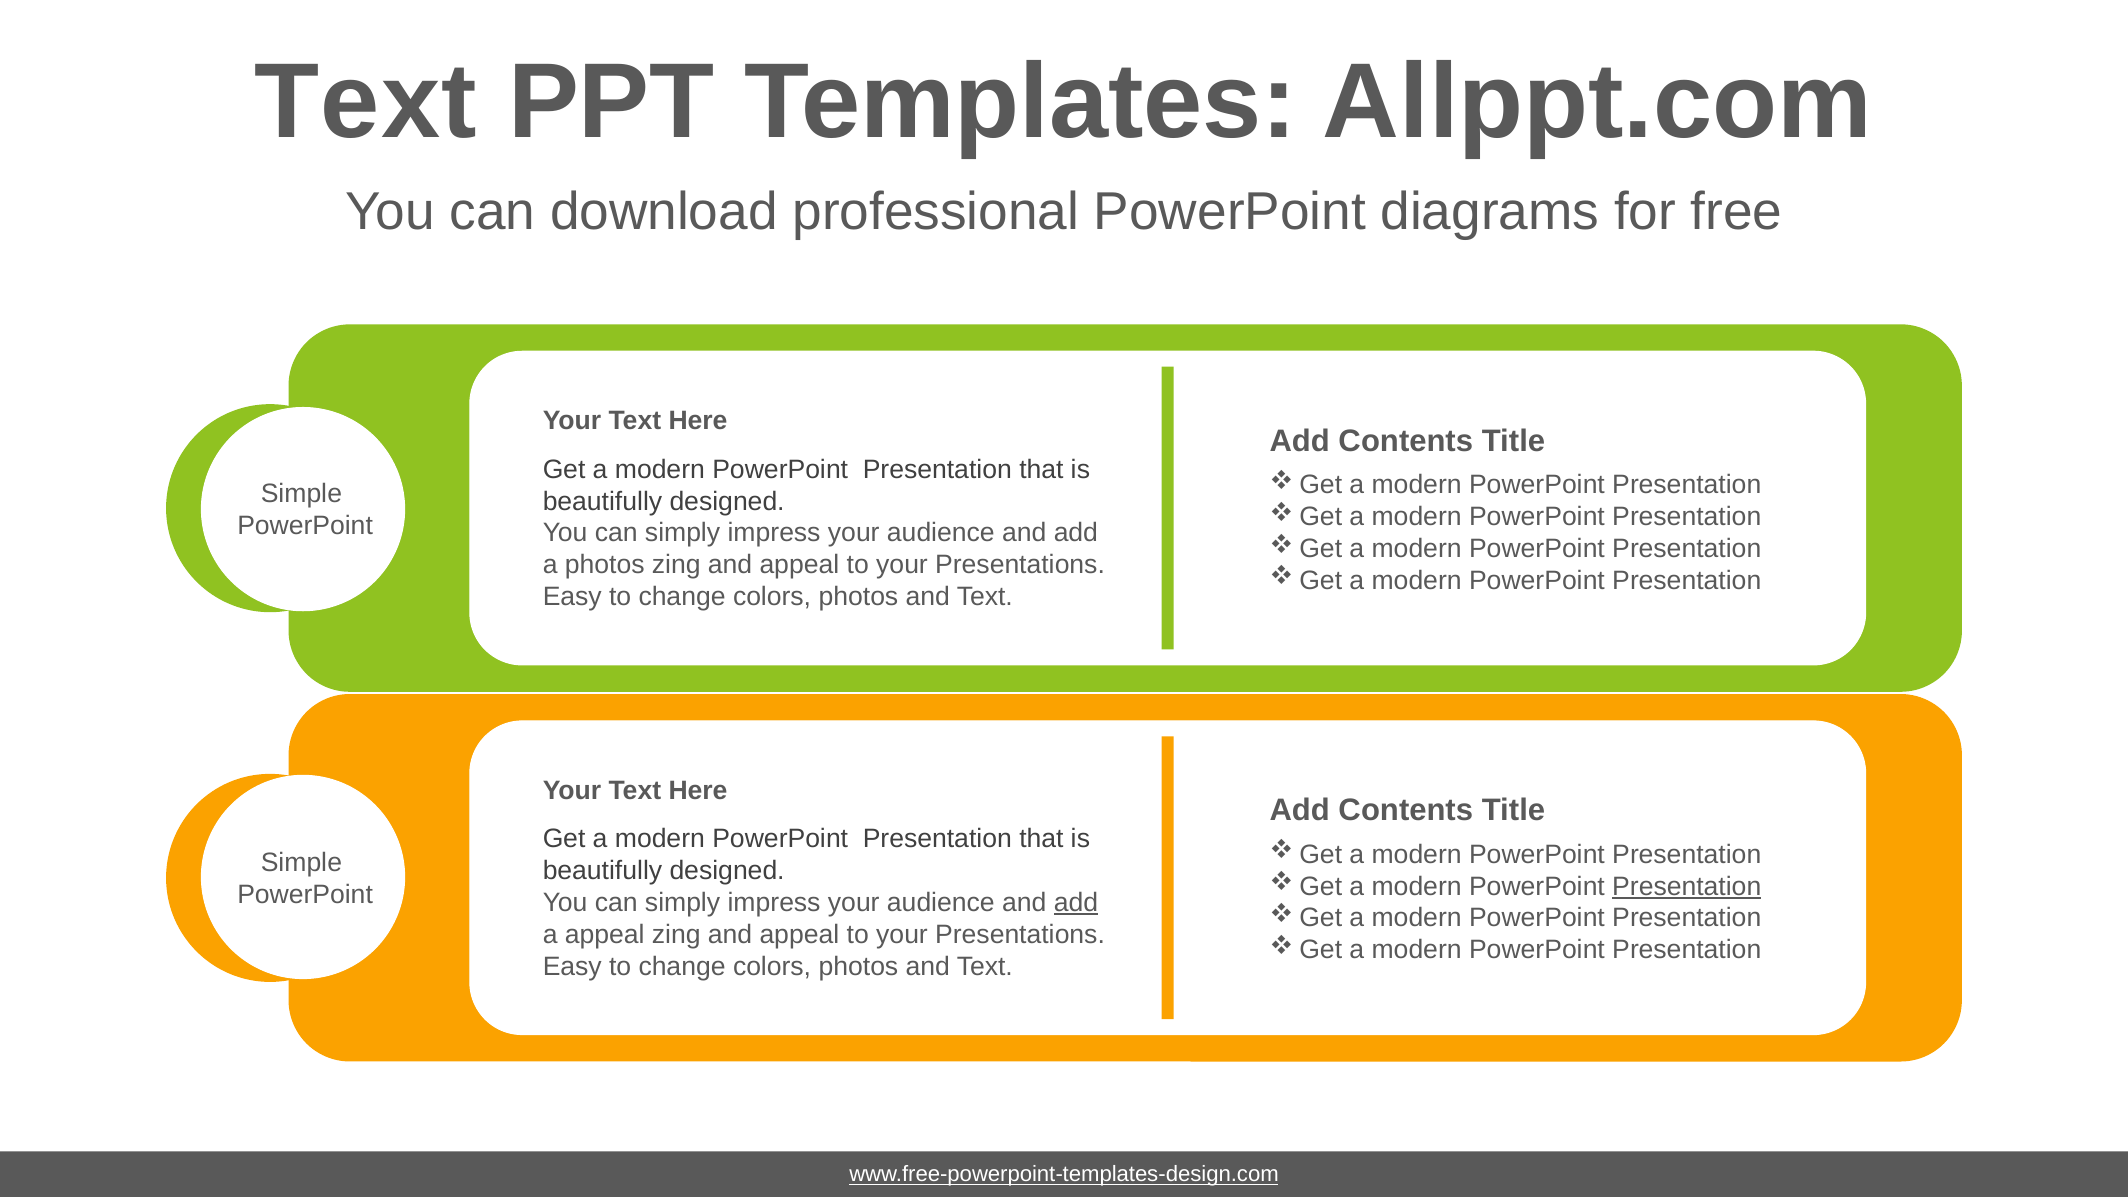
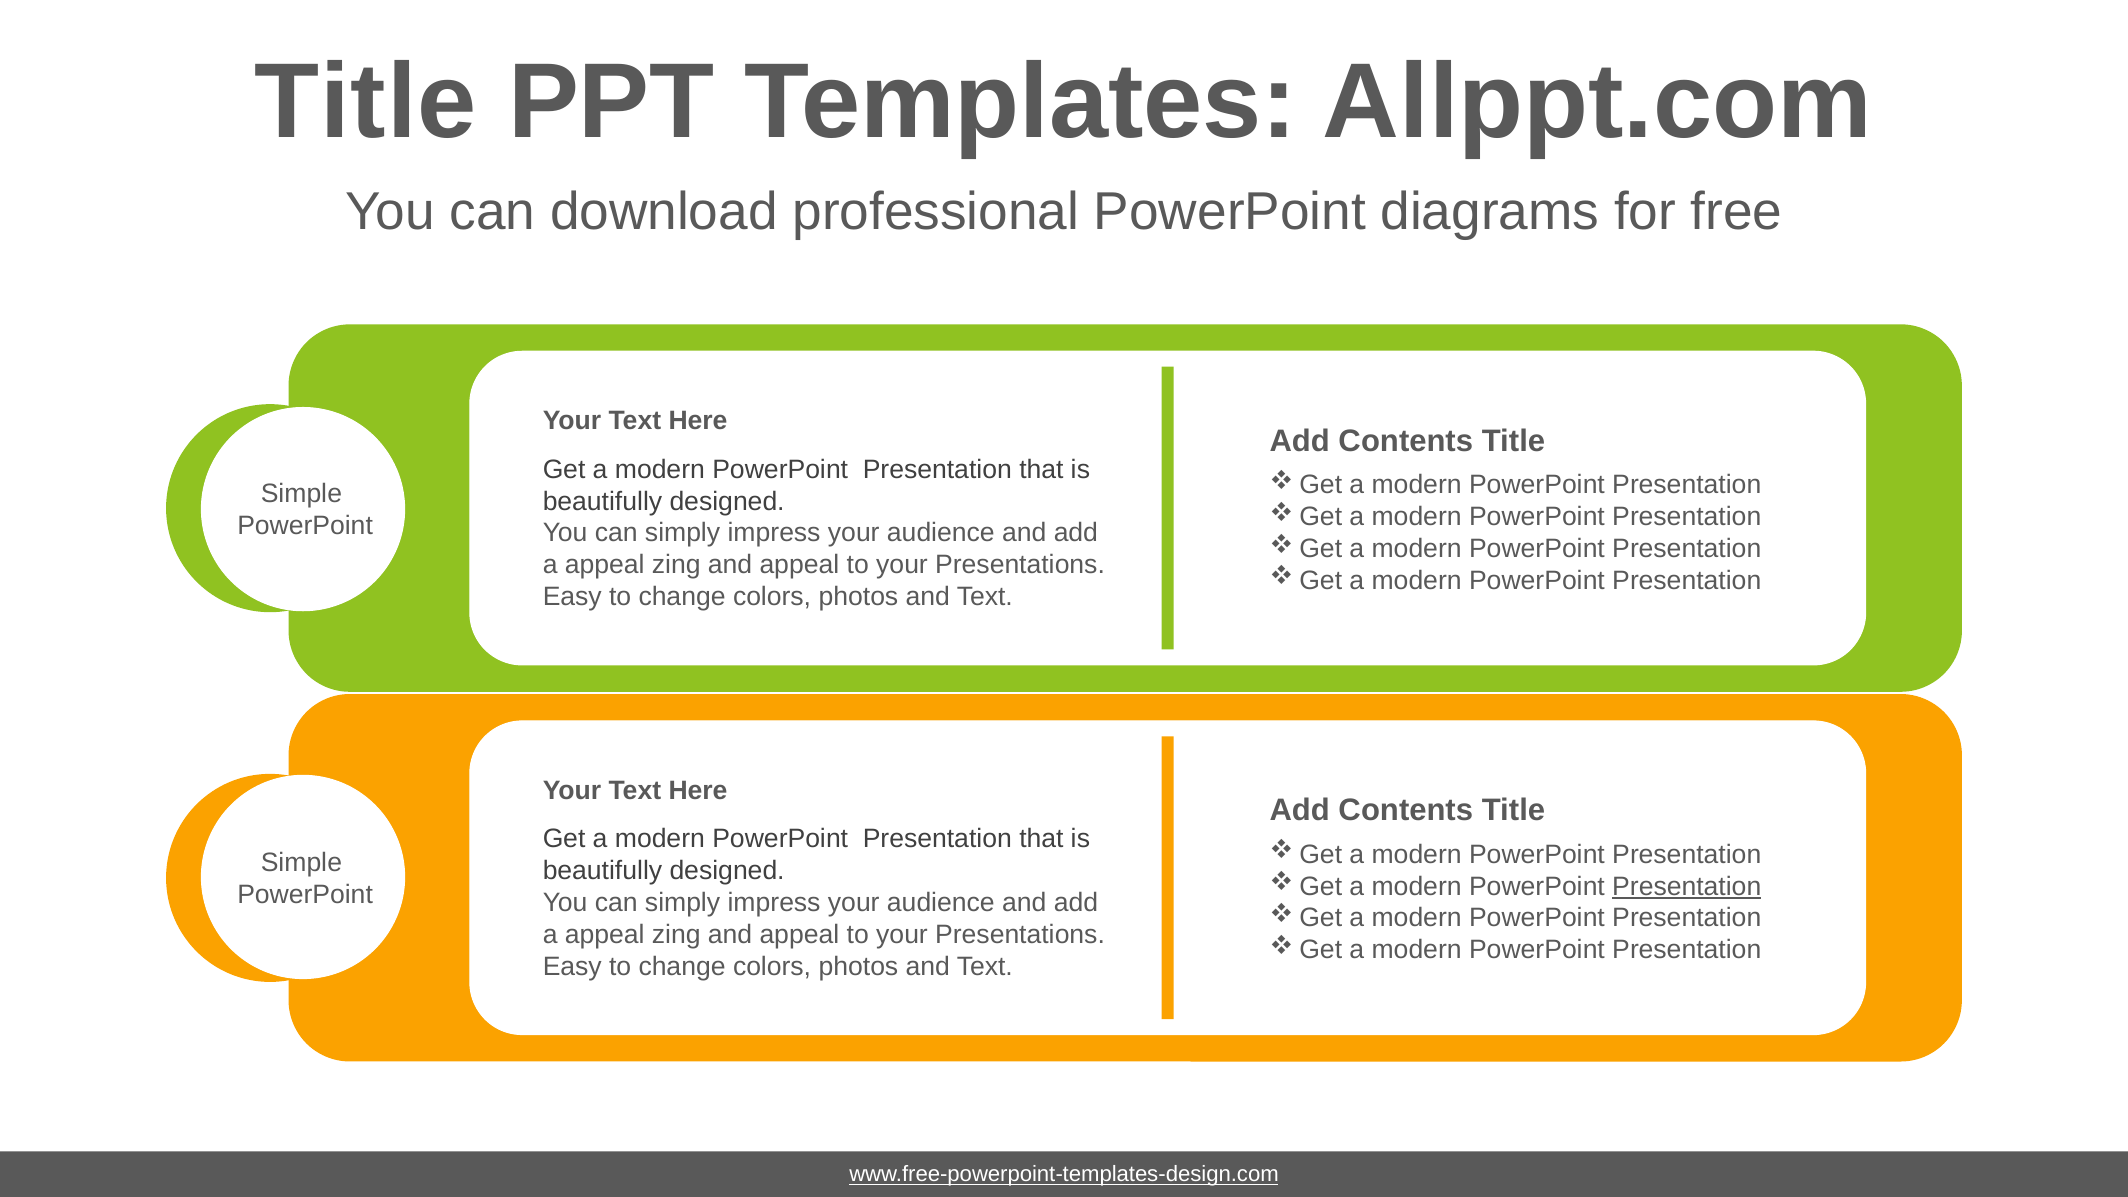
Text at (366, 102): Text -> Title
photos at (605, 565): photos -> appeal
add at (1076, 903) underline: present -> none
